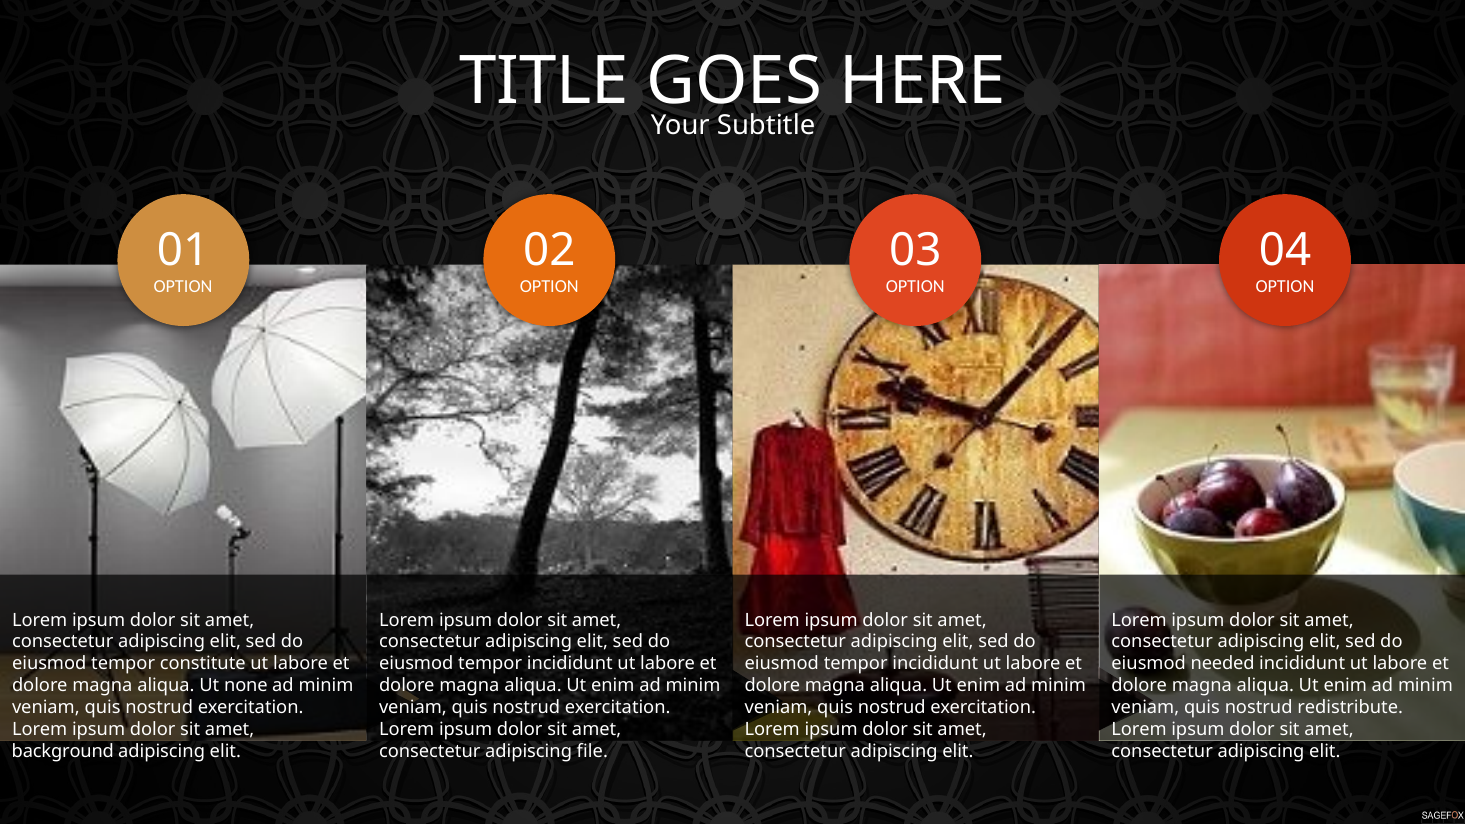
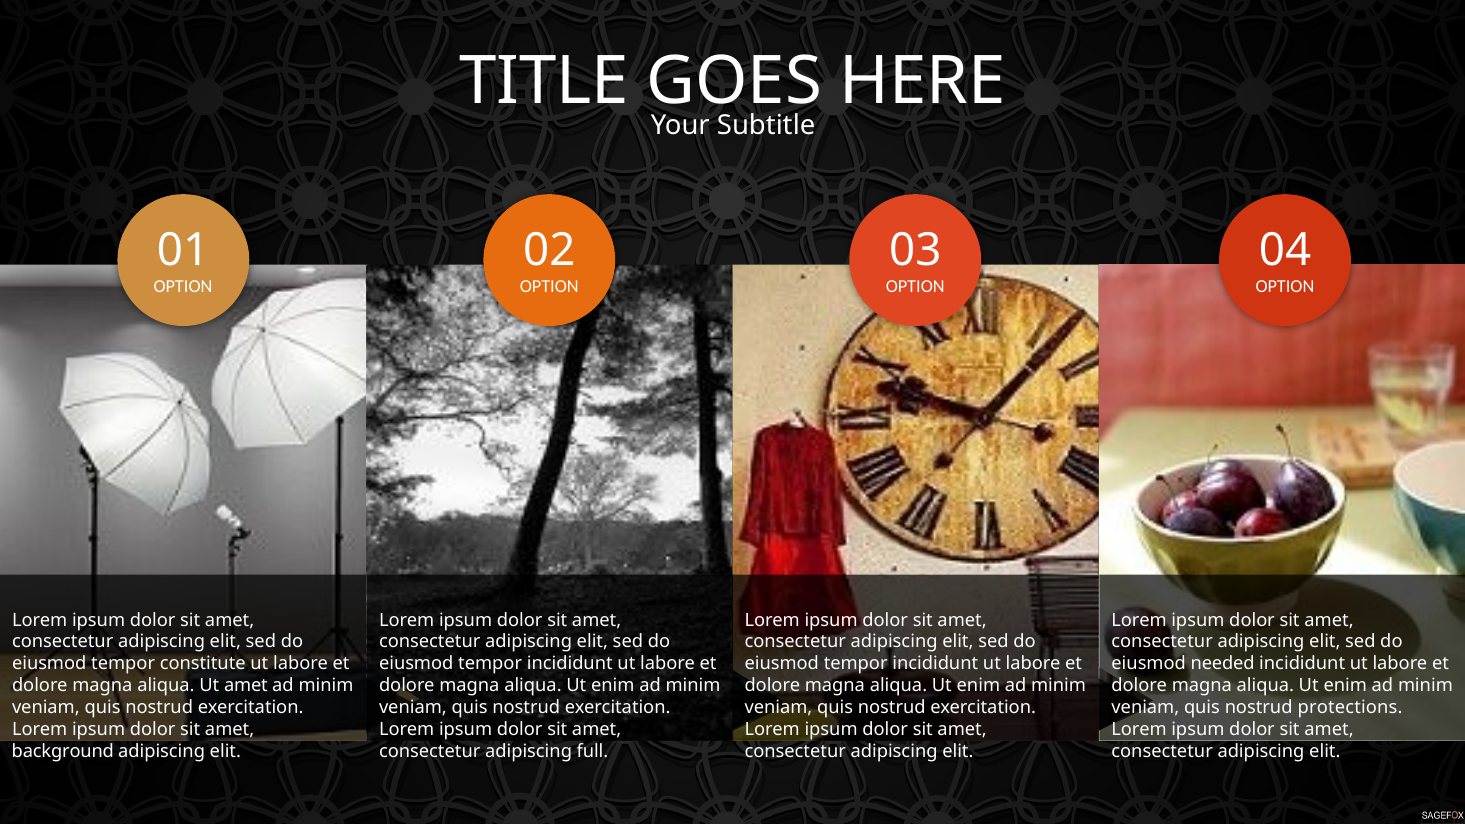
Ut none: none -> amet
redistribute: redistribute -> protections
file: file -> full
